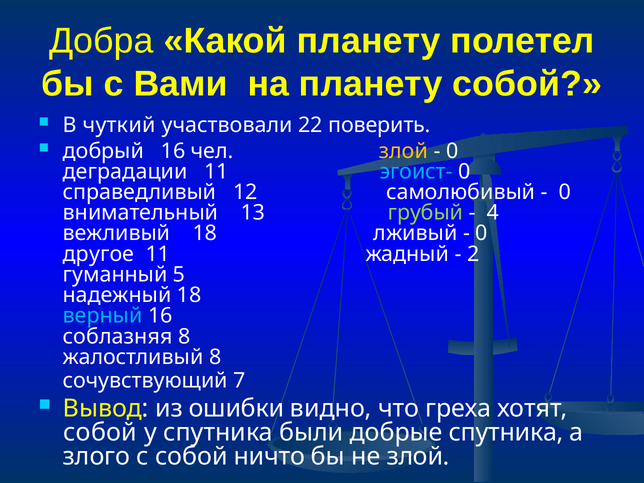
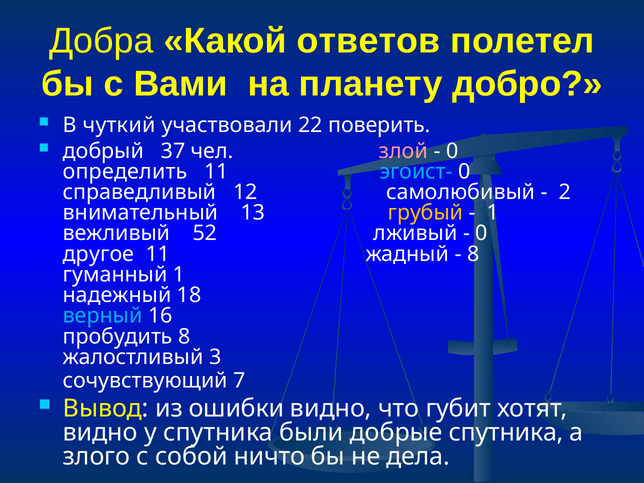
Какой планету: планету -> ответов
планету собой: собой -> добро
добрый 16: 16 -> 37
злой at (403, 151) colour: yellow -> pink
деградации: деградации -> определить
0 at (565, 192): 0 -> 2
грубый colour: light green -> yellow
4 at (493, 213): 4 -> 1
вежливый 18: 18 -> 52
2 at (473, 254): 2 -> 8
гуманный 5: 5 -> 1
соблазняя: соблазняя -> пробудить
жалостливый 8: 8 -> 3
греха: греха -> губит
собой at (100, 432): собой -> видно
не злой: злой -> дела
